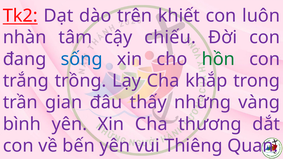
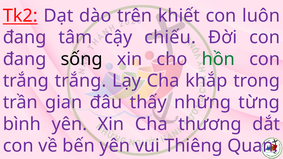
nhàn at (25, 37): nhàn -> đang
sống colour: blue -> black
trắng trồng: trồng -> trắng
vàng: vàng -> từng
